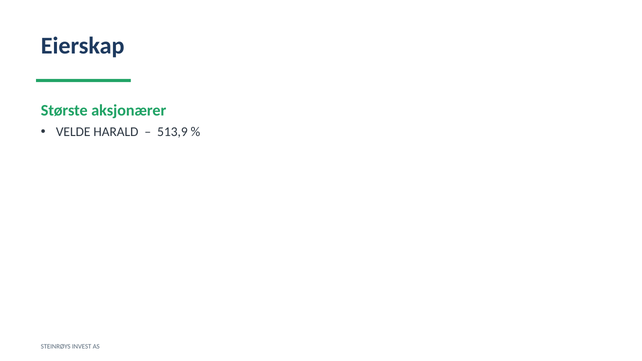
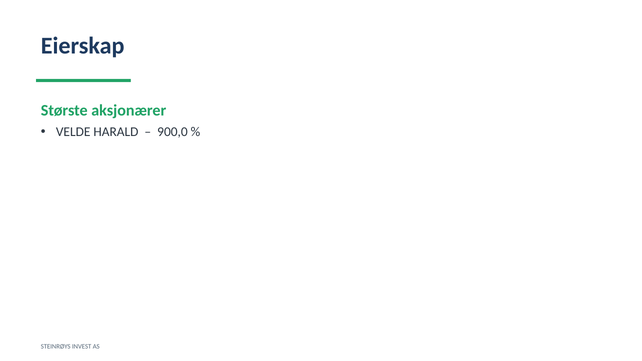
513,9: 513,9 -> 900,0
